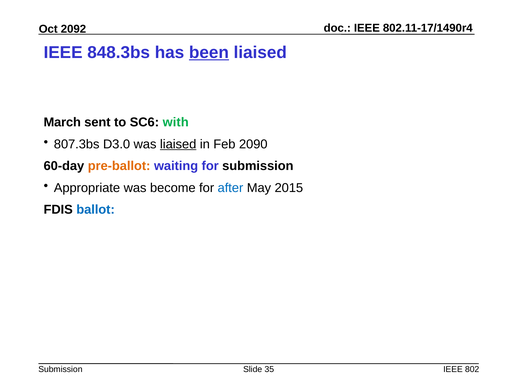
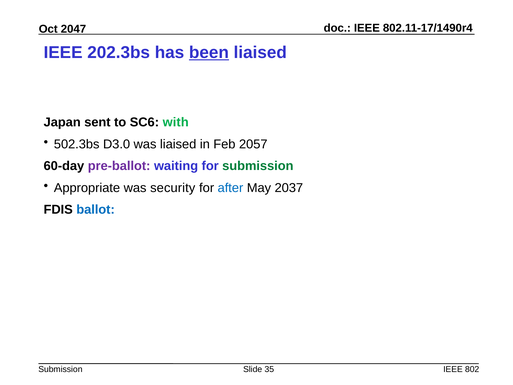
2092: 2092 -> 2047
848.3bs: 848.3bs -> 202.3bs
March: March -> Japan
807.3bs: 807.3bs -> 502.3bs
liaised at (178, 144) underline: present -> none
2090: 2090 -> 2057
pre-ballot colour: orange -> purple
submission at (258, 166) colour: black -> green
become: become -> security
2015: 2015 -> 2037
